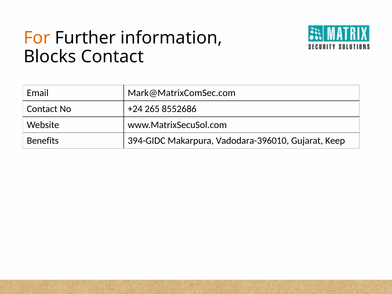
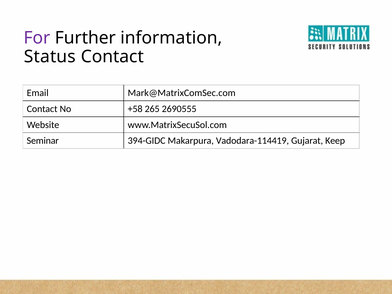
For colour: orange -> purple
Blocks: Blocks -> Status
+24: +24 -> +58
8552686: 8552686 -> 2690555
Benefits: Benefits -> Seminar
Vadodara-396010: Vadodara-396010 -> Vadodara-114419
